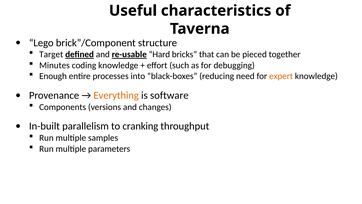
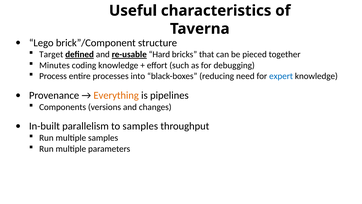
Enough: Enough -> Process
expert colour: orange -> blue
software: software -> pipelines
to cranking: cranking -> samples
